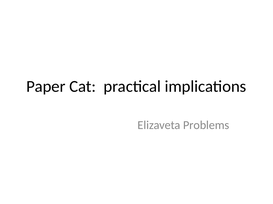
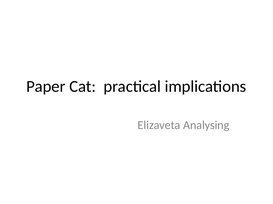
Problems: Problems -> Analysing
